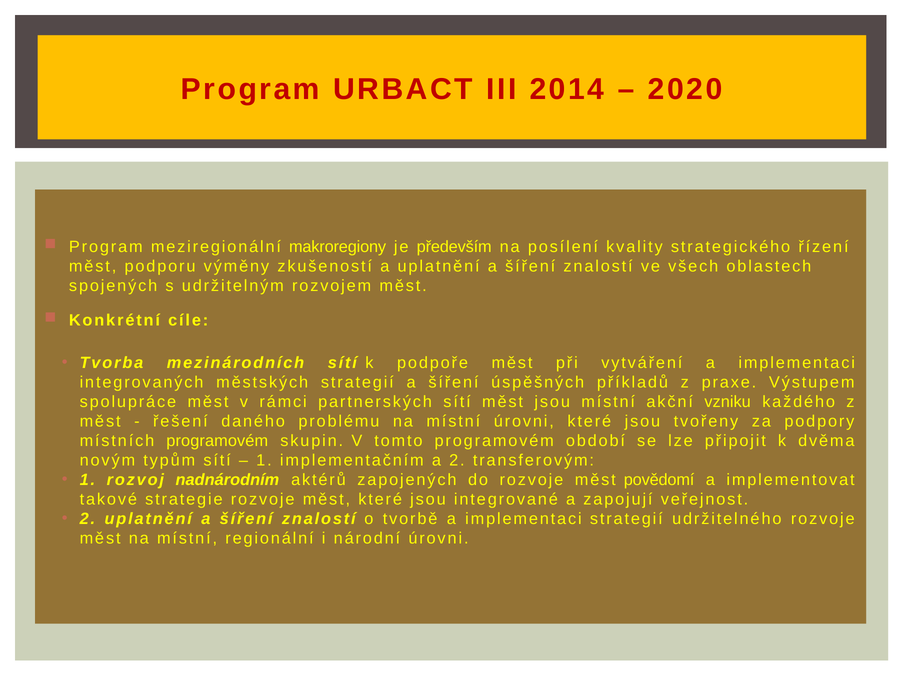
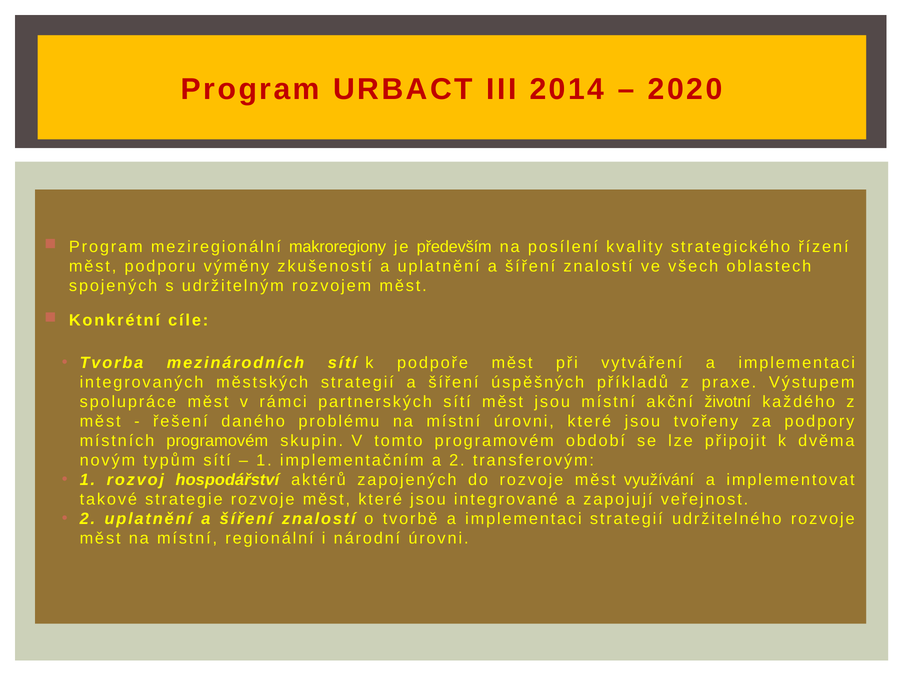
vzniku: vzniku -> životní
nadnárodním: nadnárodním -> hospodářství
povědomí: povědomí -> využívání
